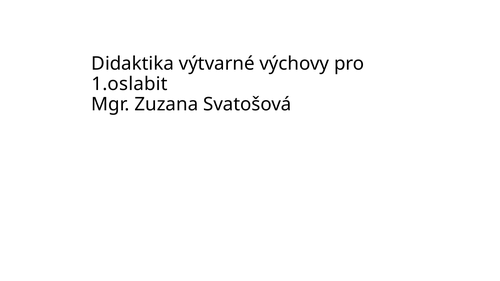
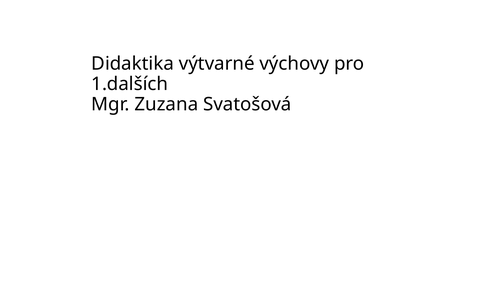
1.oslabit: 1.oslabit -> 1.dalších
